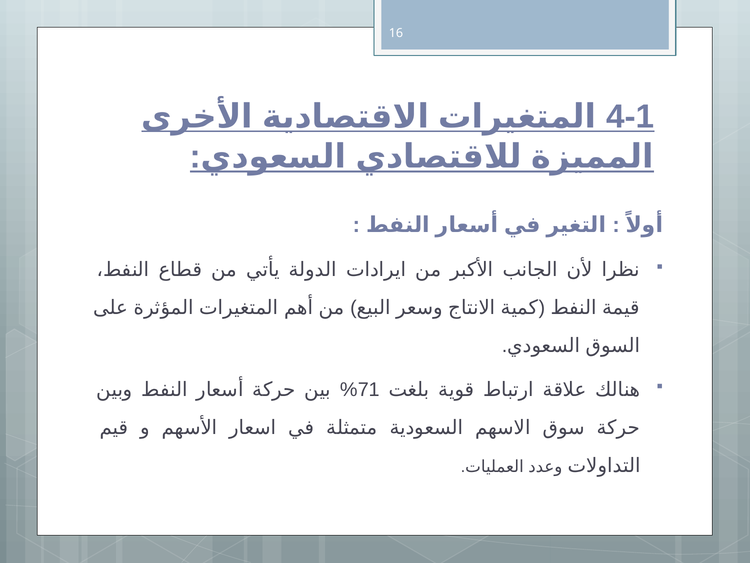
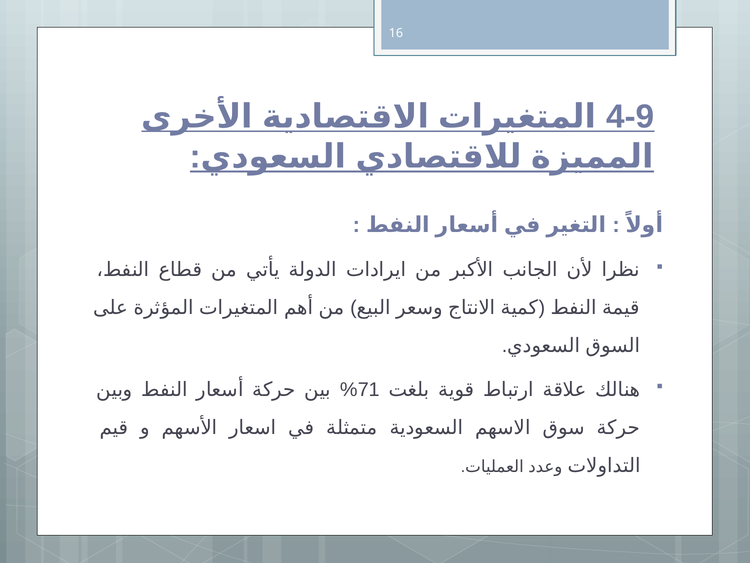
4-1: 4-1 -> 4-9
